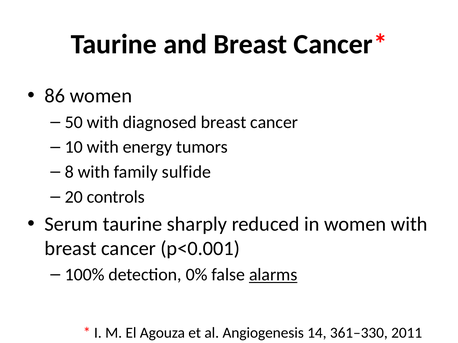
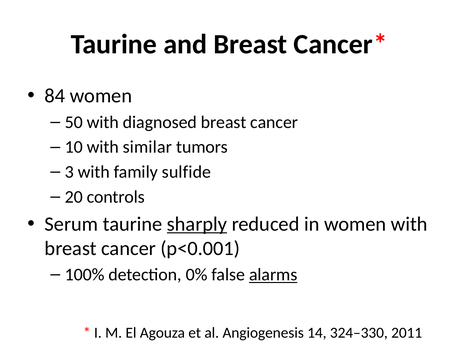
86: 86 -> 84
energy: energy -> similar
8: 8 -> 3
sharply underline: none -> present
361–330: 361–330 -> 324–330
